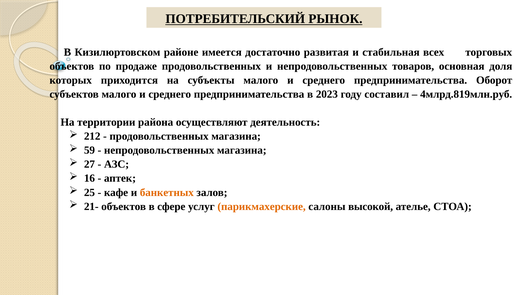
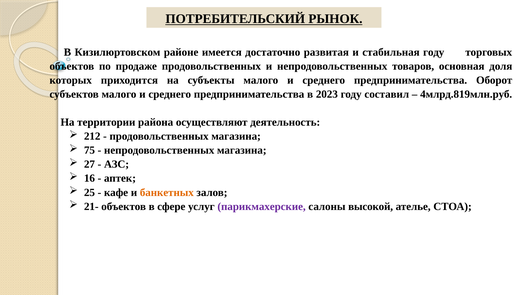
стабильная всех: всех -> году
59: 59 -> 75
парикмахерские colour: orange -> purple
